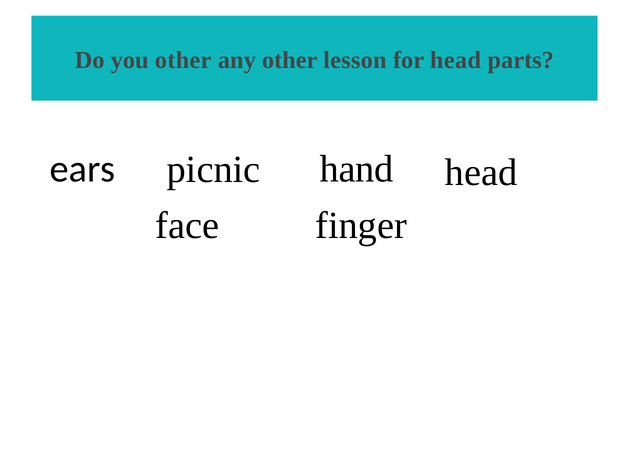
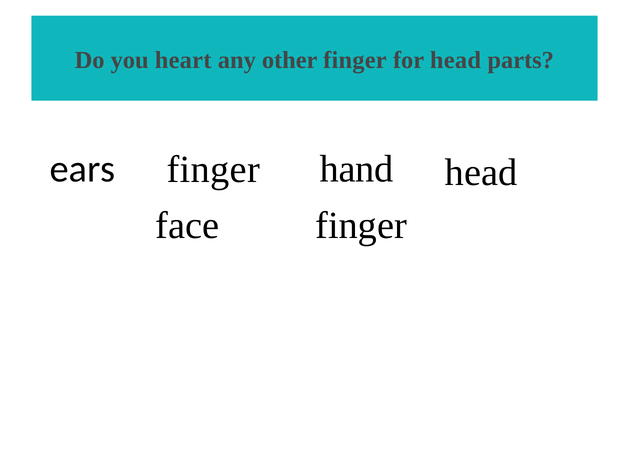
you other: other -> heart
other lesson: lesson -> finger
ears picnic: picnic -> finger
